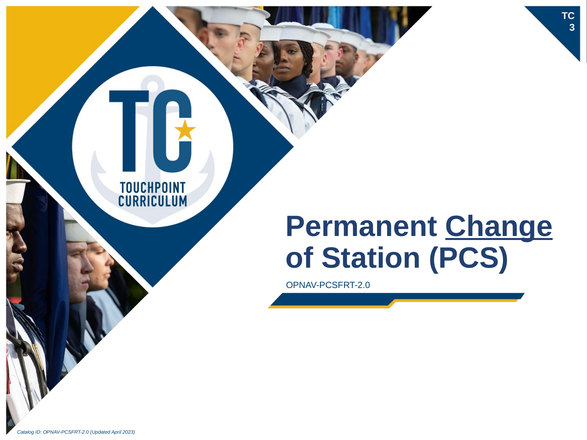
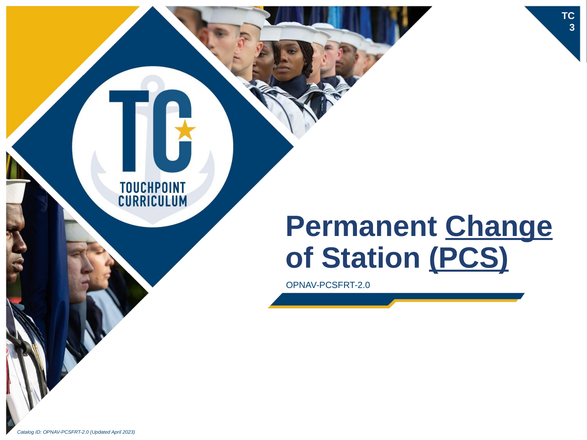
PCS underline: none -> present
